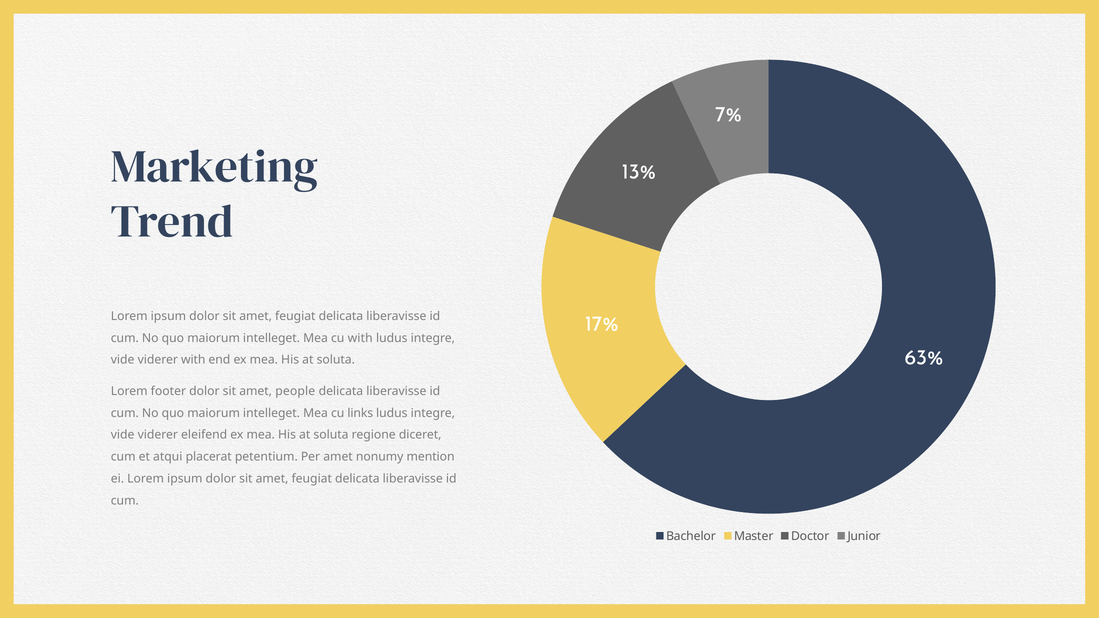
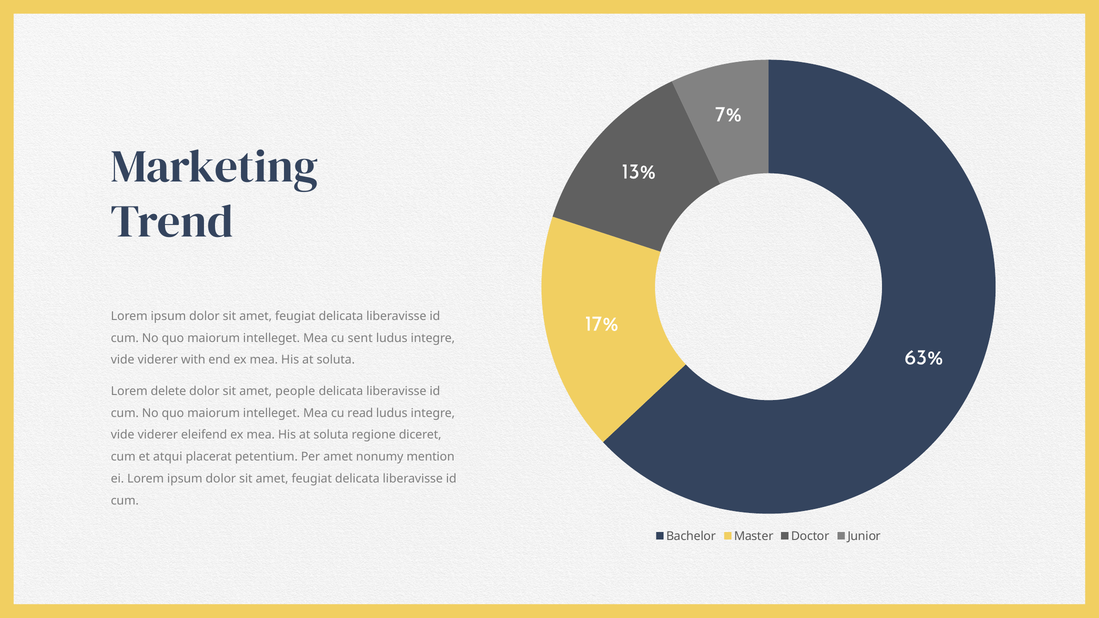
cu with: with -> sent
footer: footer -> delete
links: links -> read
